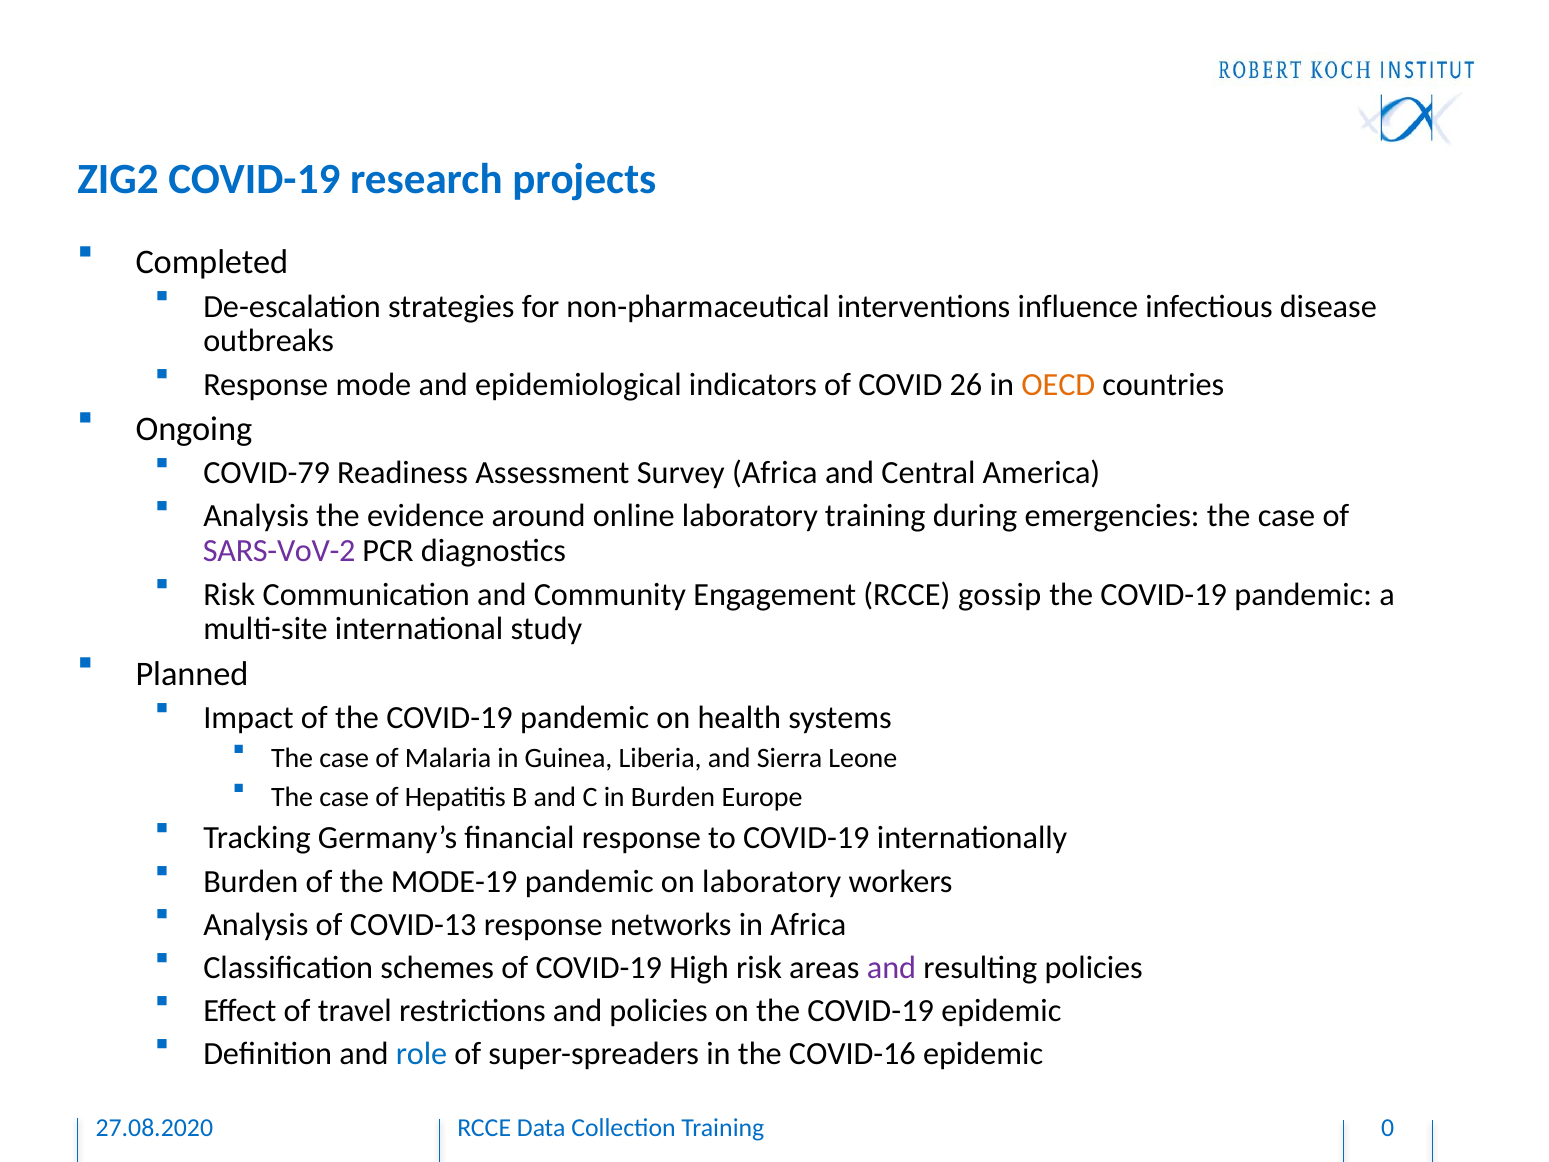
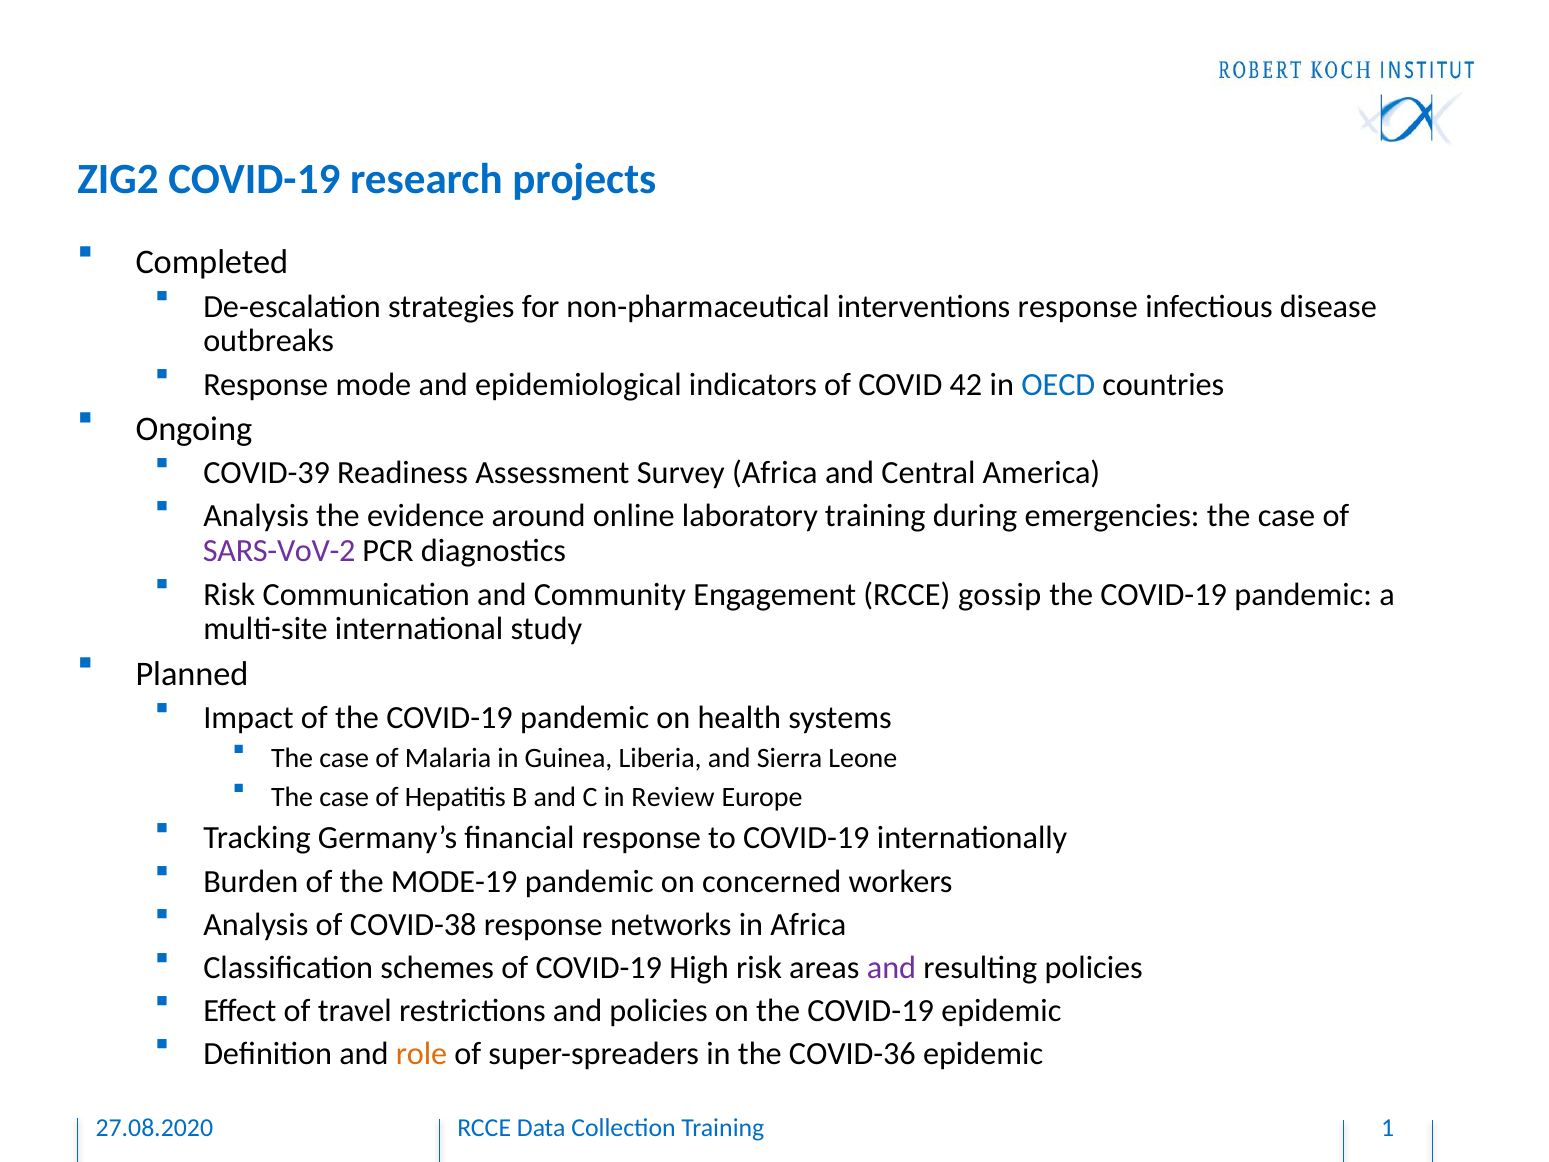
interventions influence: influence -> response
26: 26 -> 42
OECD colour: orange -> blue
COVID-79: COVID-79 -> COVID-39
in Burden: Burden -> Review
on laboratory: laboratory -> concerned
COVID-13: COVID-13 -> COVID-38
role colour: blue -> orange
COVID-16: COVID-16 -> COVID-36
0: 0 -> 1
